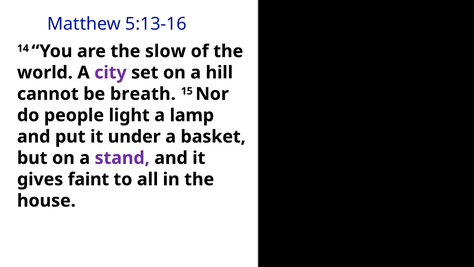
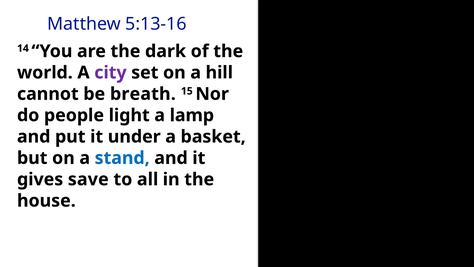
slow: slow -> dark
stand colour: purple -> blue
faint: faint -> save
